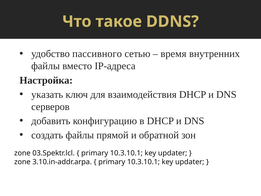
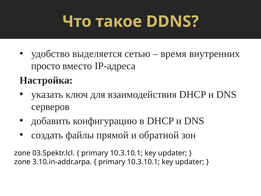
пассивного: пассивного -> выделяется
файлы at (46, 66): файлы -> просто
